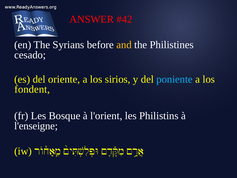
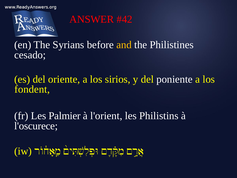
poniente colour: light blue -> white
Bosque: Bosque -> Palmier
l'enseigne: l'enseigne -> l'oscurece
